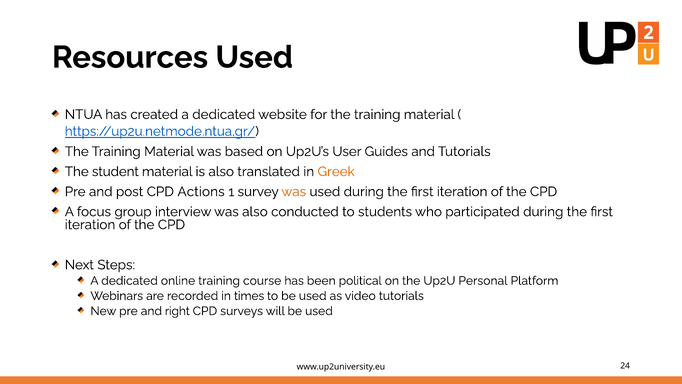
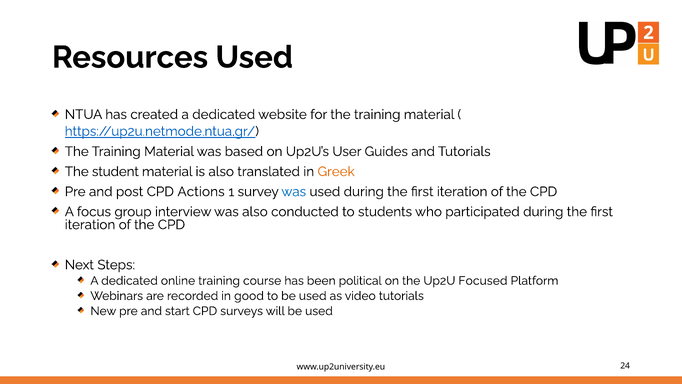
was at (294, 191) colour: orange -> blue
Personal: Personal -> Focused
times: times -> good
right: right -> start
